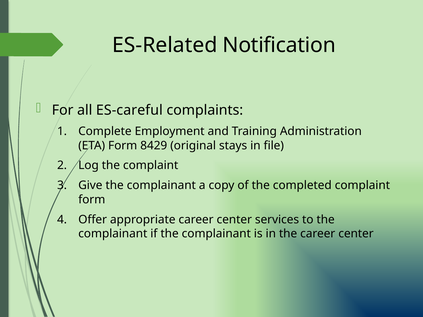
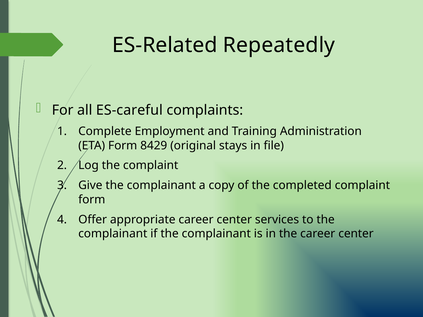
Notification: Notification -> Repeatedly
